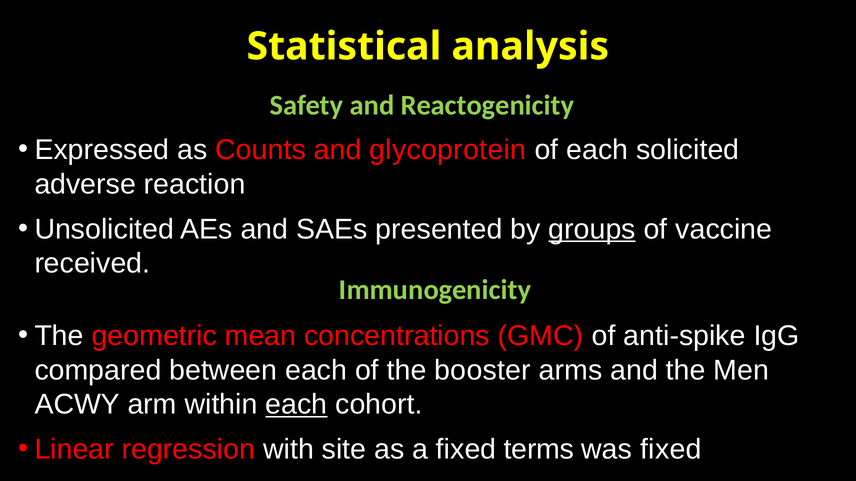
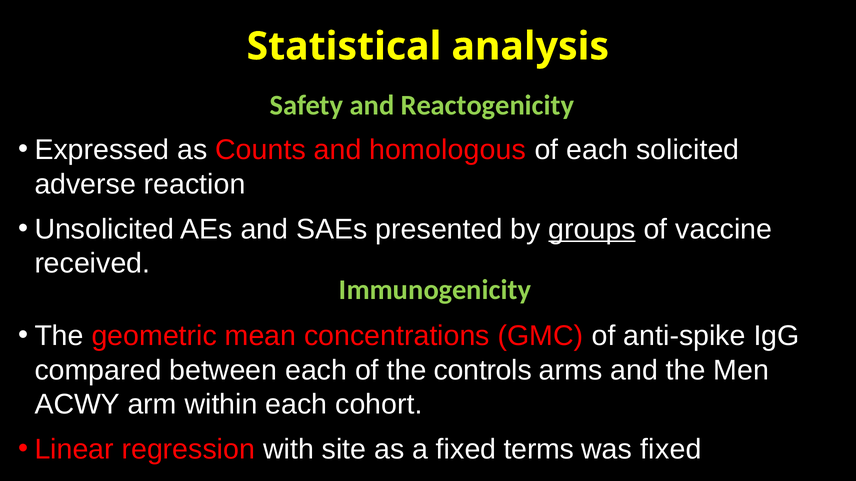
glycoprotein: glycoprotein -> homologous
booster: booster -> controls
each at (296, 405) underline: present -> none
